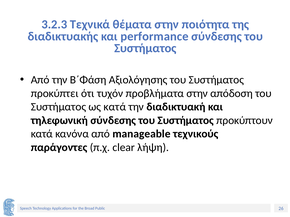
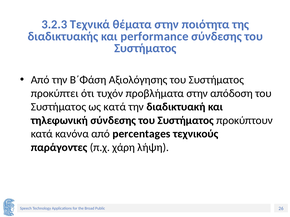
manageable: manageable -> percentages
clear: clear -> χάρη
